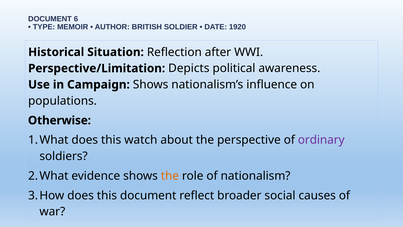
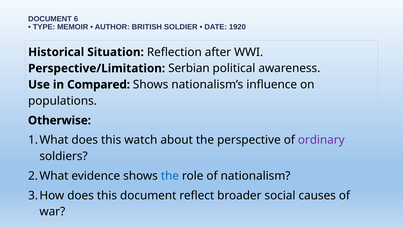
Depicts: Depicts -> Serbian
Campaign: Campaign -> Compared
the at (170, 176) colour: orange -> blue
